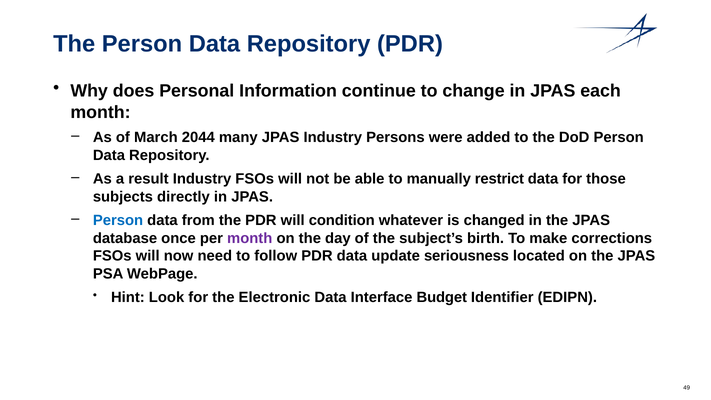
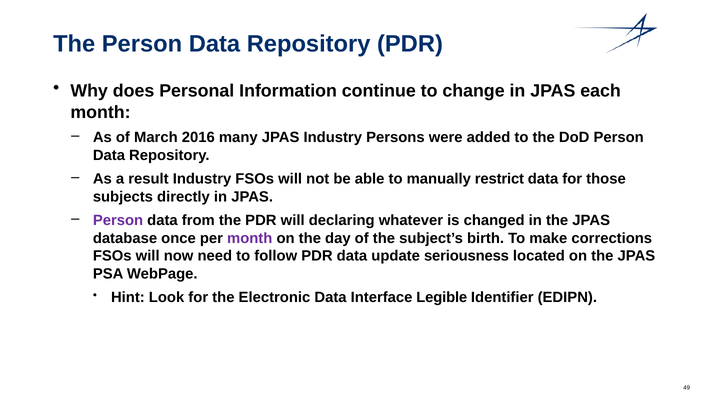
2044: 2044 -> 2016
Person at (118, 220) colour: blue -> purple
condition: condition -> declaring
Budget: Budget -> Legible
